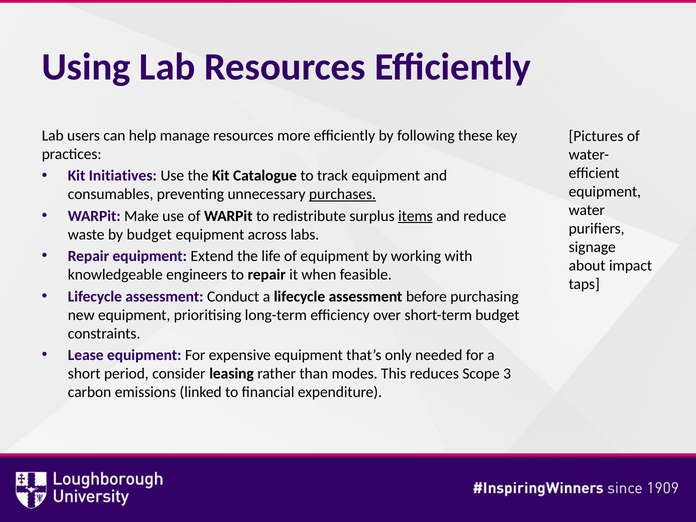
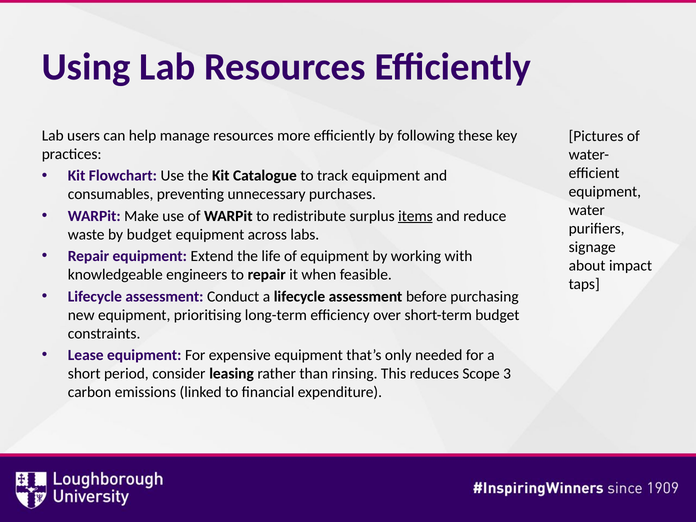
Initiatives: Initiatives -> Flowchart
purchases underline: present -> none
modes: modes -> rinsing
